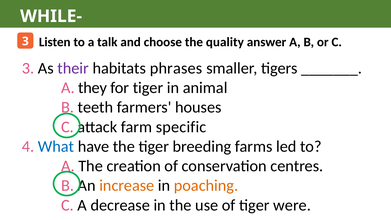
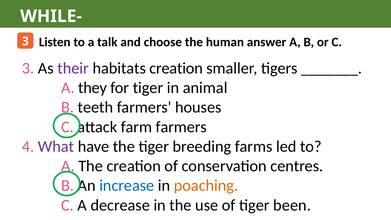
quality: quality -> human
habitats phrases: phrases -> creation
farm specific: specific -> farmers
What colour: blue -> purple
increase colour: orange -> blue
were: were -> been
